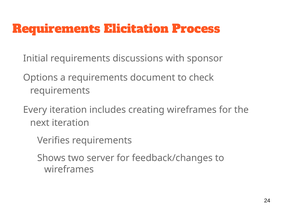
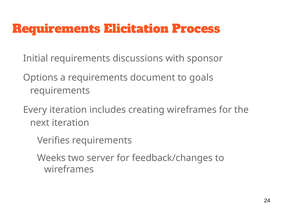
check: check -> goals
Shows: Shows -> Weeks
